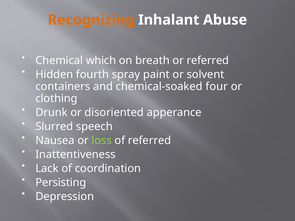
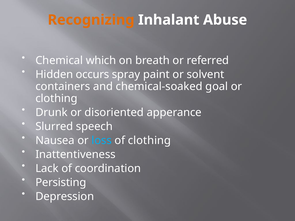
fourth: fourth -> occurs
four: four -> goal
loss colour: light green -> light blue
of referred: referred -> clothing
